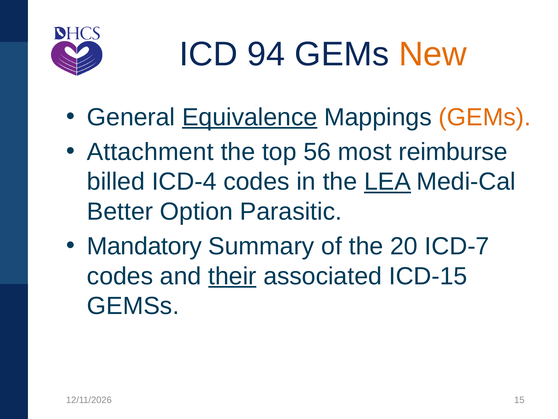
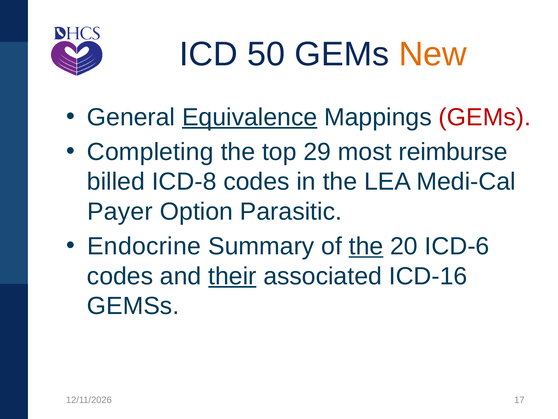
94: 94 -> 50
GEMs at (485, 117) colour: orange -> red
Attachment: Attachment -> Completing
56: 56 -> 29
ICD-4: ICD-4 -> ICD-8
LEA underline: present -> none
Better: Better -> Payer
Mandatory: Mandatory -> Endocrine
the at (366, 246) underline: none -> present
ICD-7: ICD-7 -> ICD-6
ICD-15: ICD-15 -> ICD-16
15: 15 -> 17
